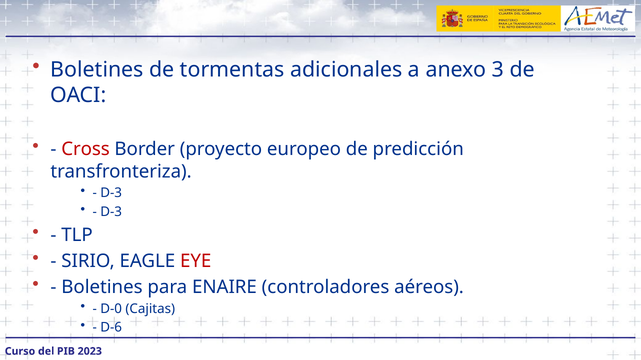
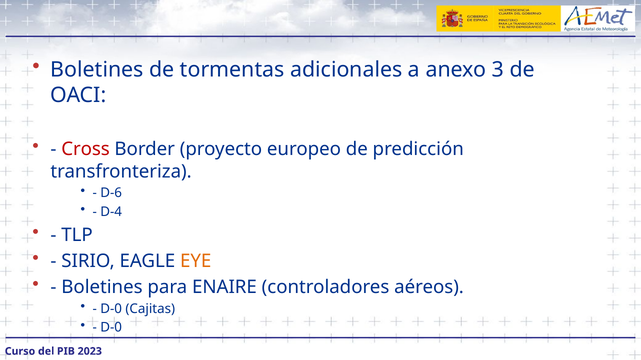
D-3 at (111, 193): D-3 -> D-6
D-3 at (111, 212): D-3 -> D-4
EYE colour: red -> orange
D-6 at (111, 328): D-6 -> D-0
